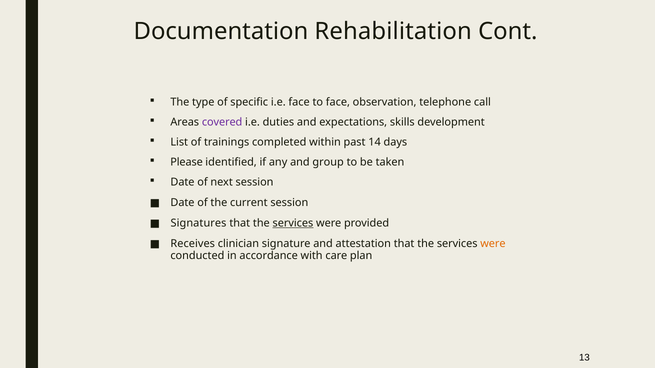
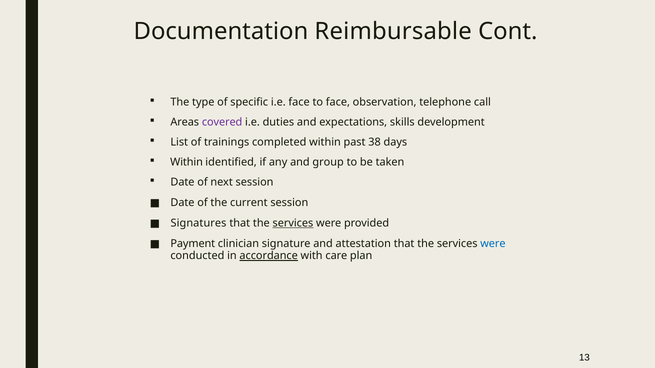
Rehabilitation: Rehabilitation -> Reimbursable
14: 14 -> 38
Please at (187, 162): Please -> Within
Receives: Receives -> Payment
were at (493, 244) colour: orange -> blue
accordance underline: none -> present
